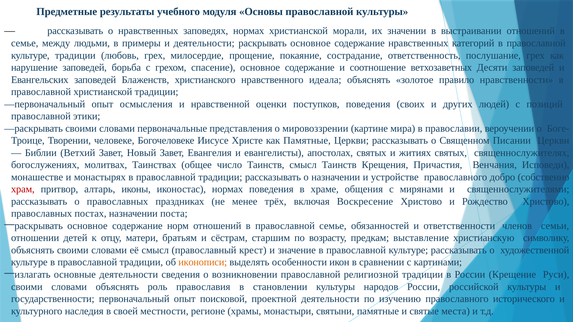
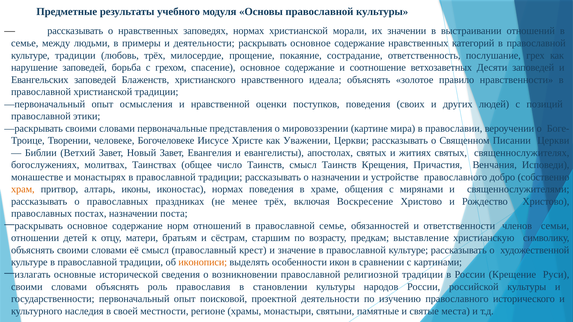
любовь грех: грех -> трёх
как Памятные: Памятные -> Уважении
храм colour: red -> orange
основные деятельности: деятельности -> исторической
